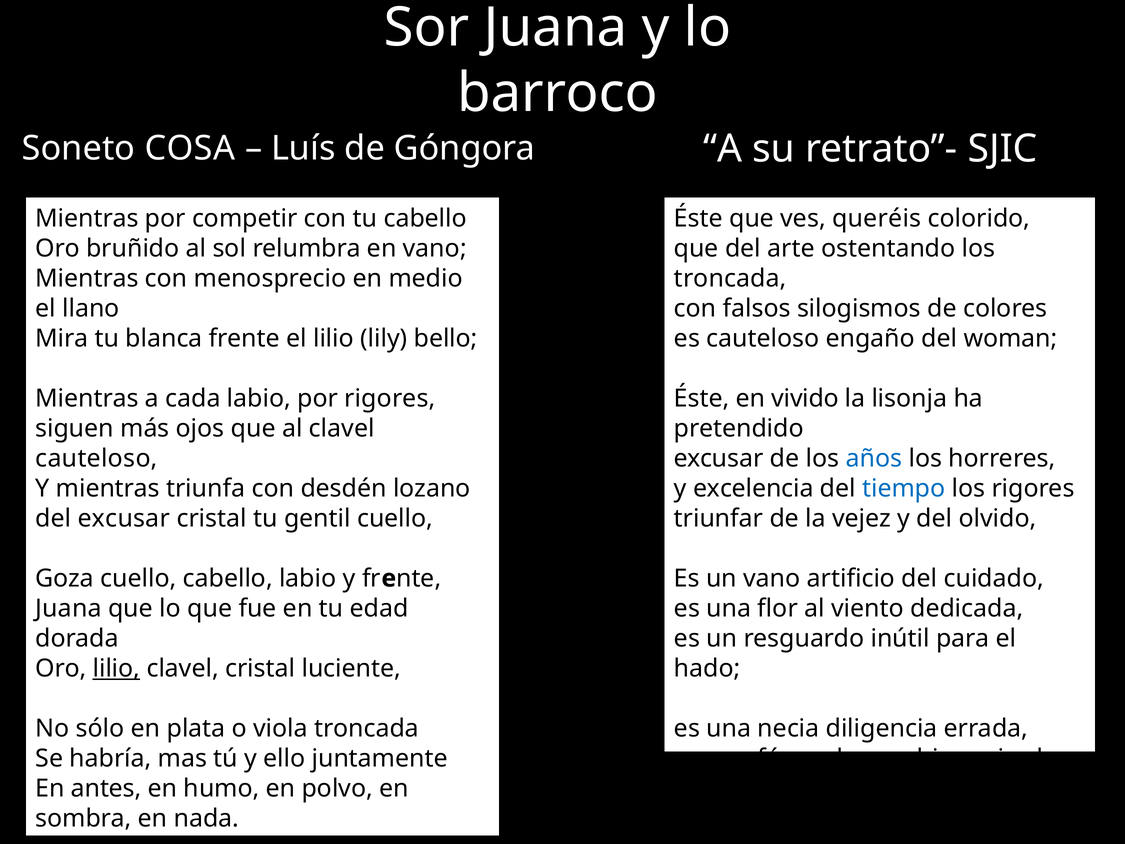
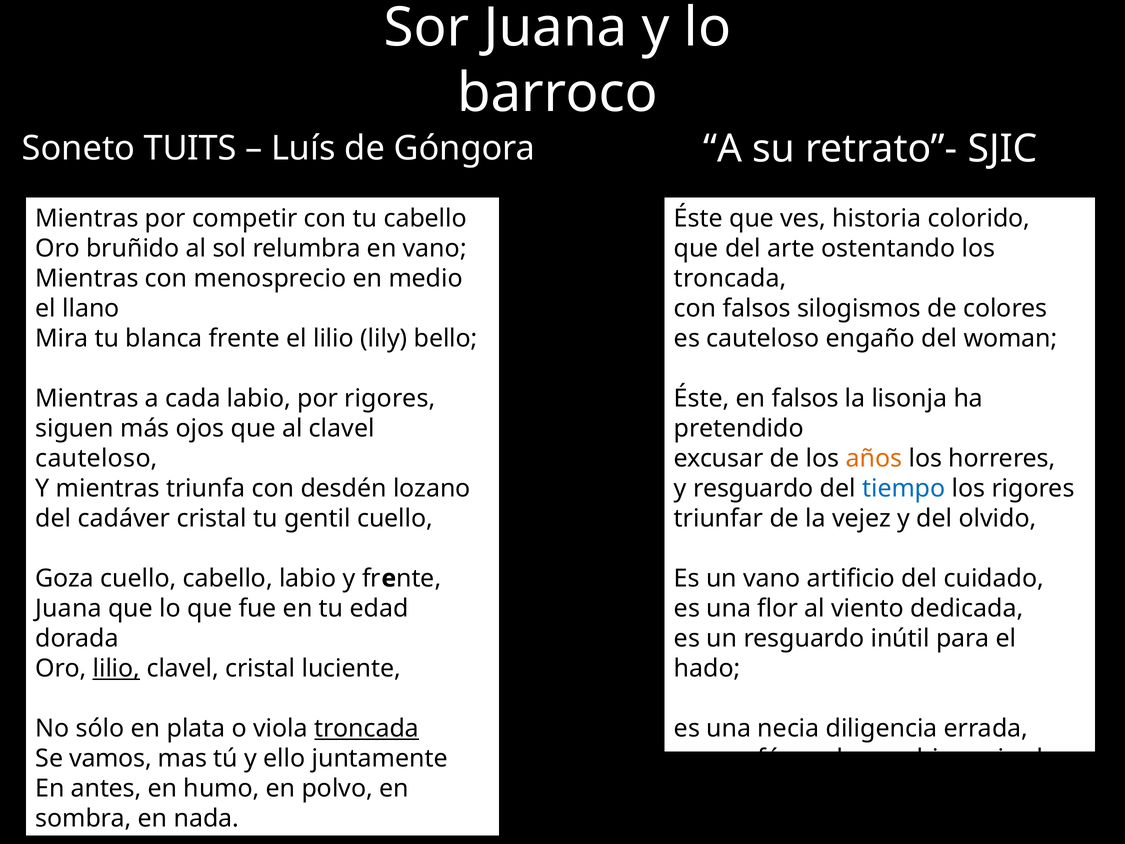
COSA: COSA -> TUITS
queréis: queréis -> historia
en vivido: vivido -> falsos
años colour: blue -> orange
y excelencia: excelencia -> resguardo
del excusar: excusar -> cadáver
troncada at (367, 728) underline: none -> present
habría: habría -> vamos
